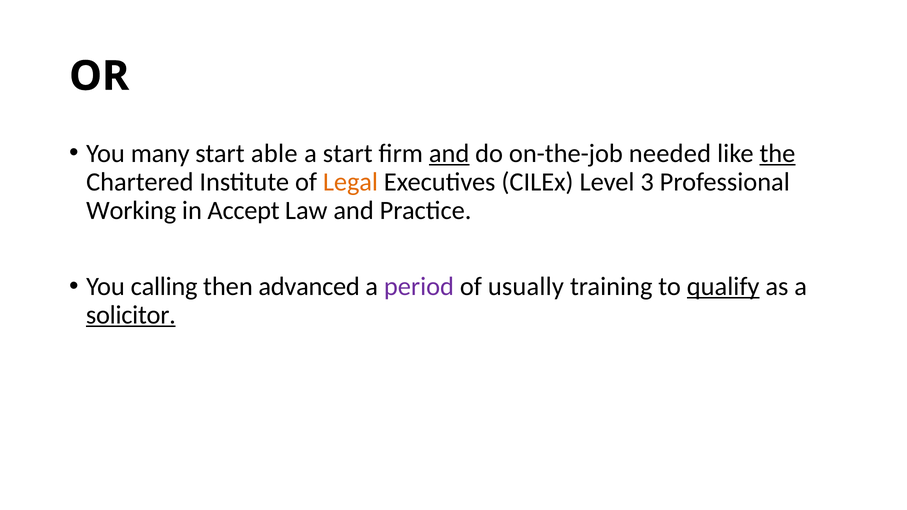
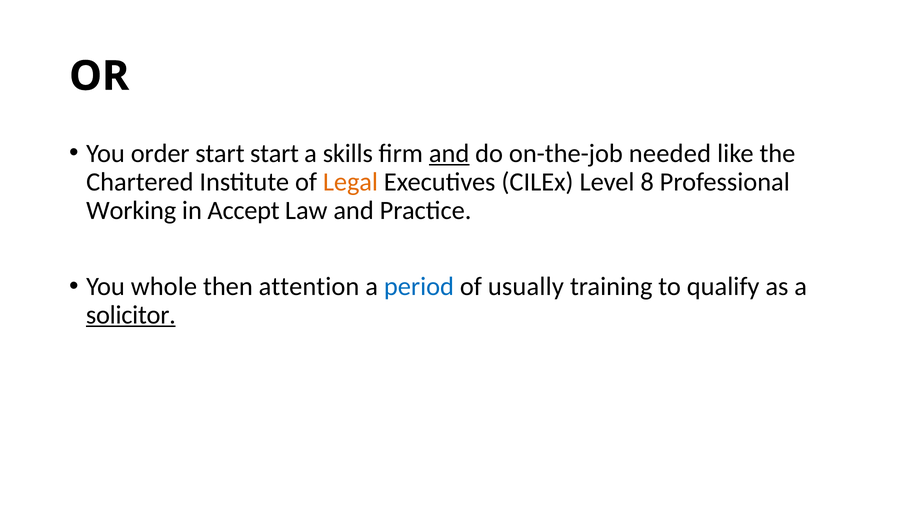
many: many -> order
start able: able -> start
a start: start -> skills
the underline: present -> none
3: 3 -> 8
calling: calling -> whole
advanced: advanced -> attention
period colour: purple -> blue
qualify underline: present -> none
